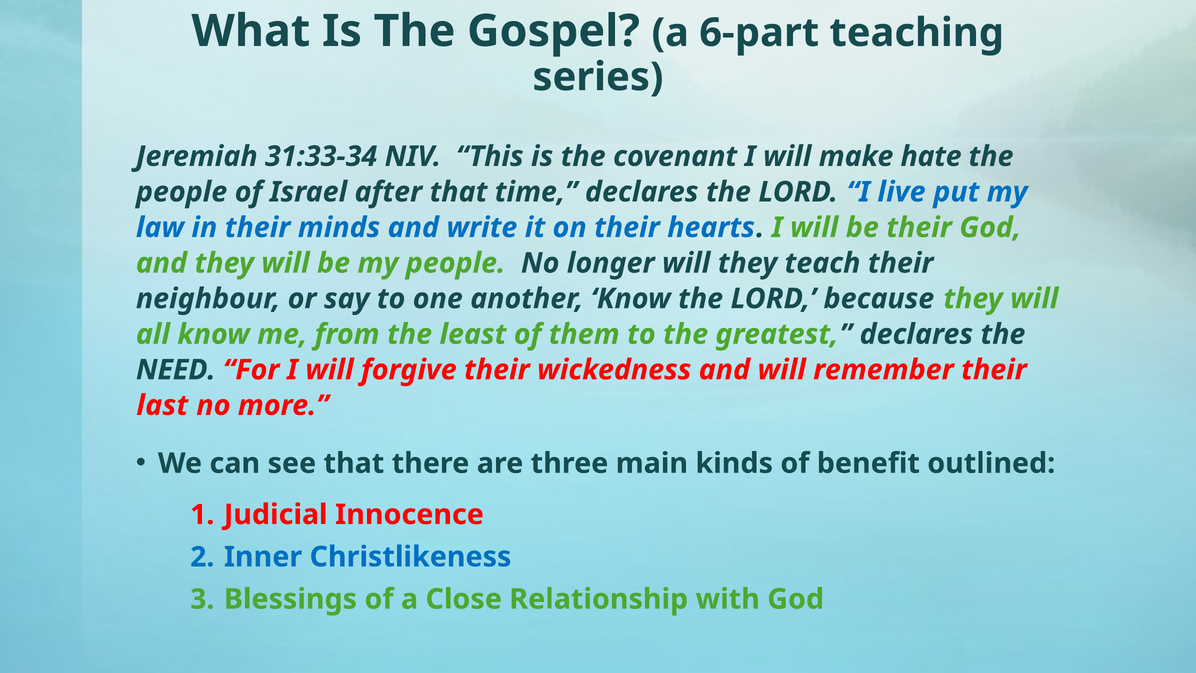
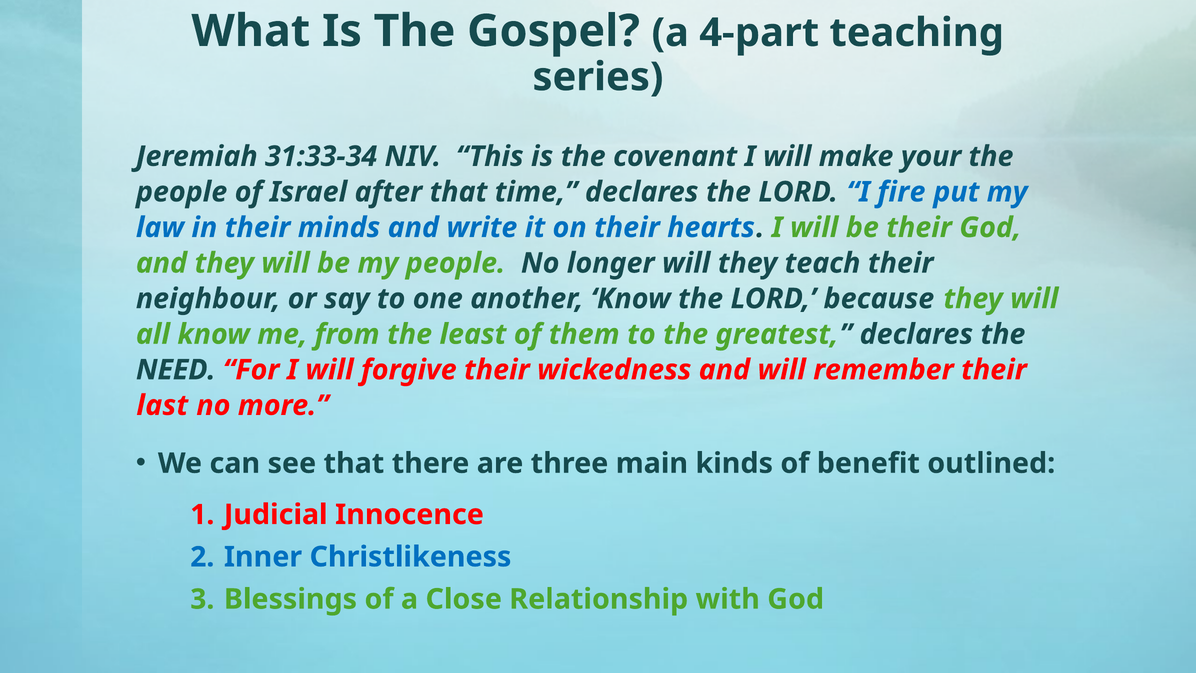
6-part: 6-part -> 4-part
hate: hate -> your
live: live -> fire
